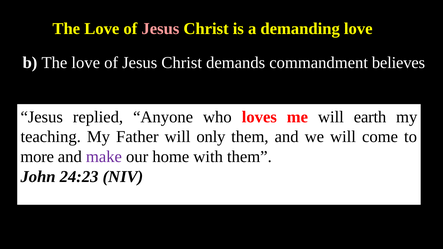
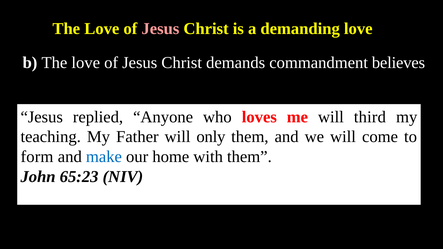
earth: earth -> third
more: more -> form
make colour: purple -> blue
24:23: 24:23 -> 65:23
